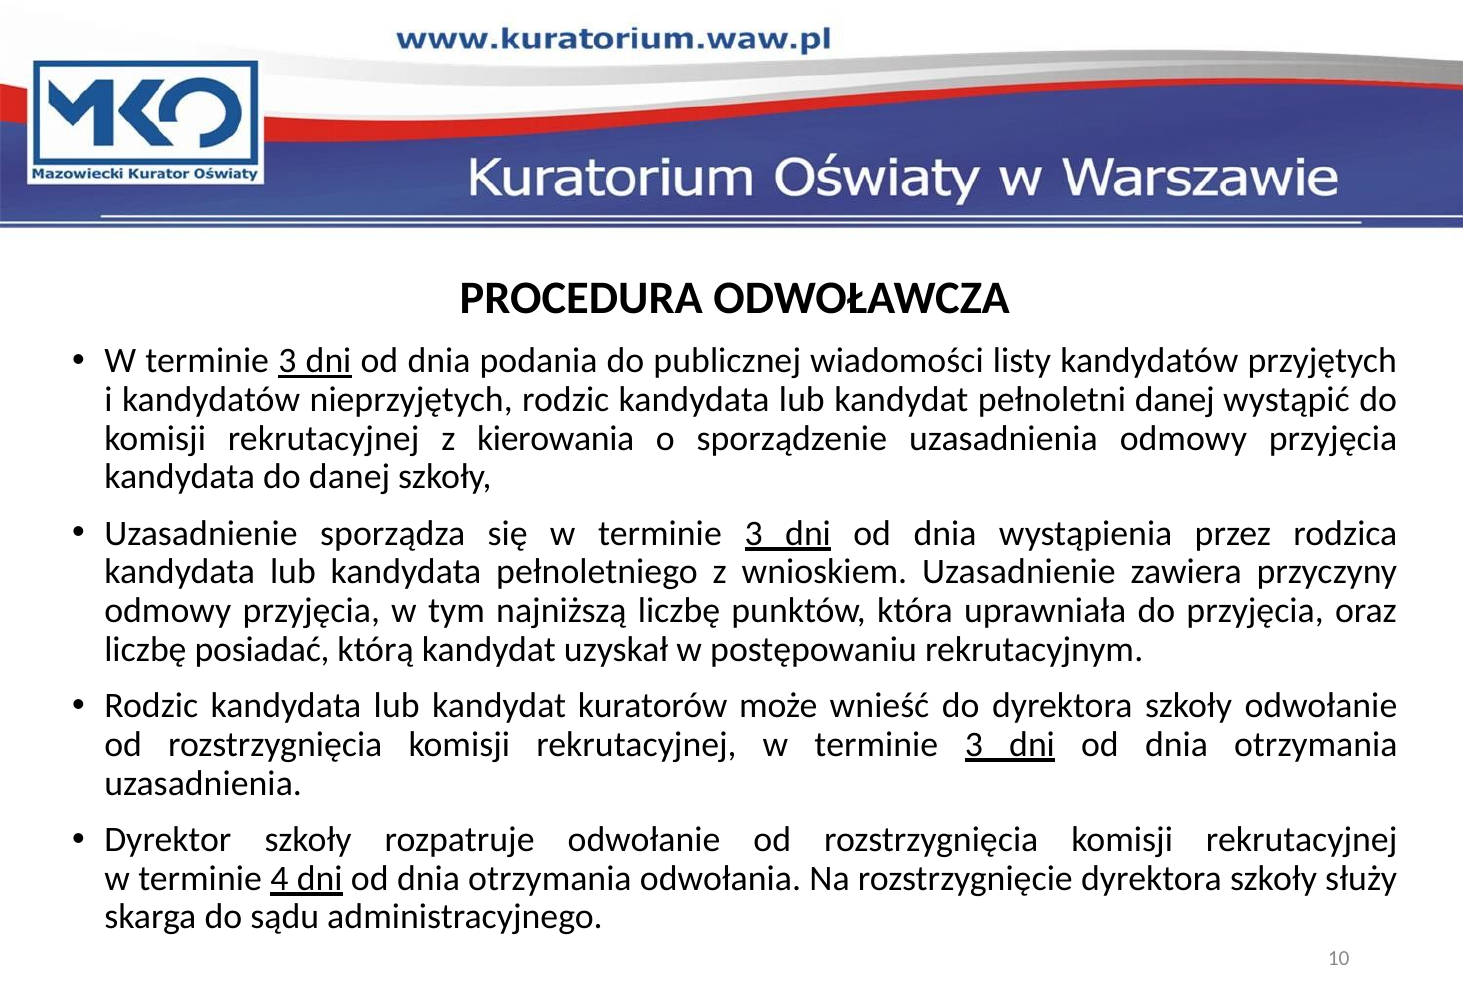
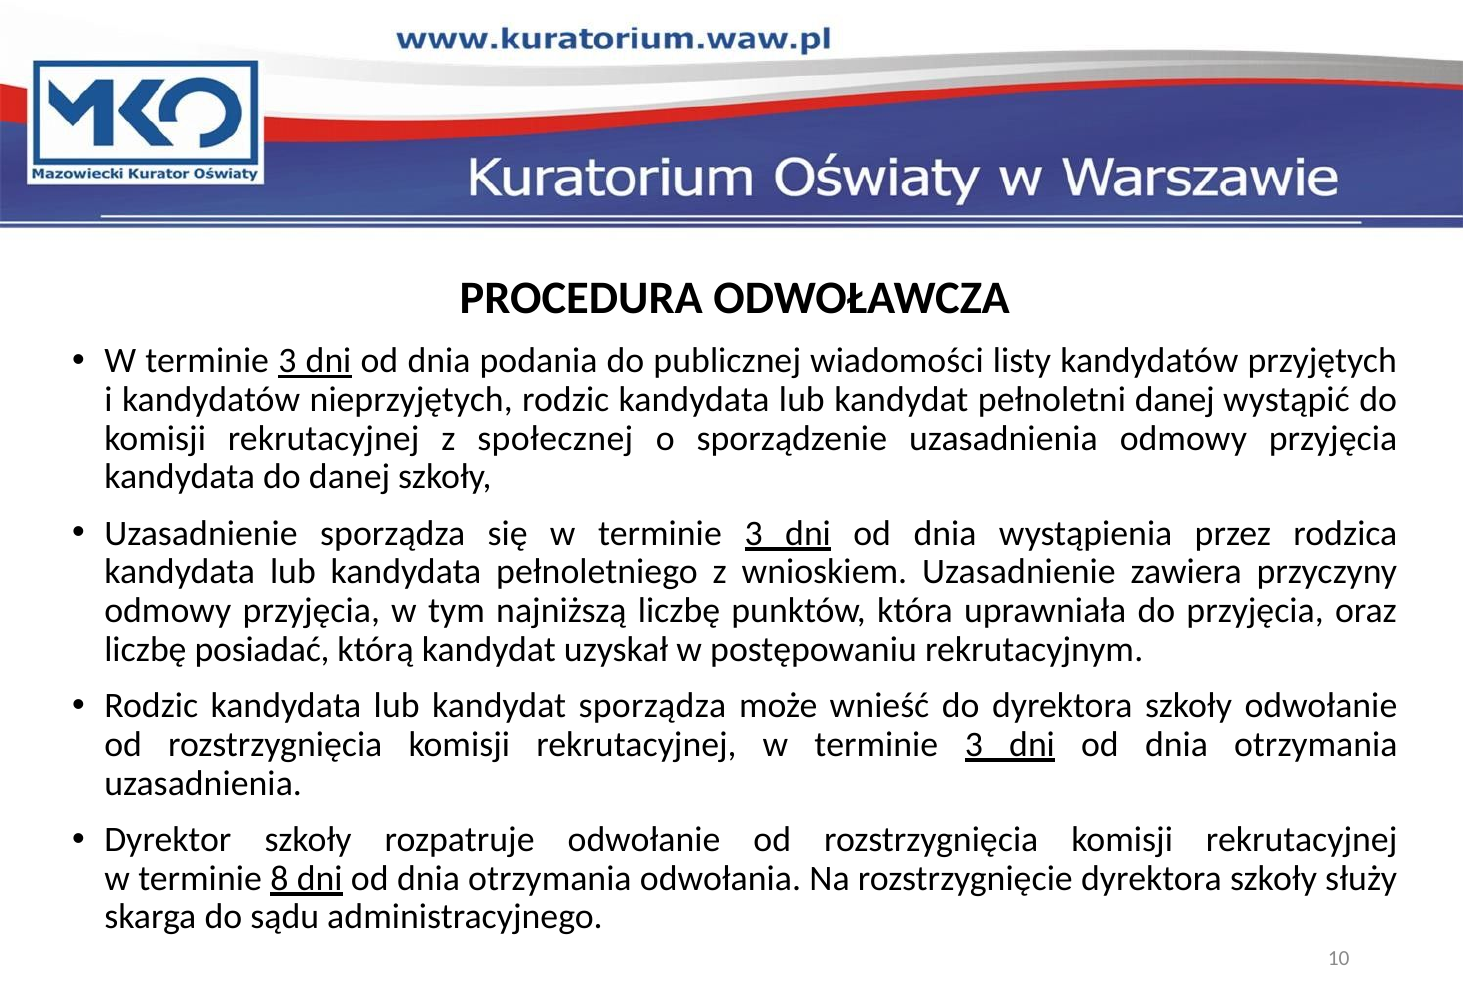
kierowania: kierowania -> społecznej
kandydat kuratorów: kuratorów -> sporządza
4: 4 -> 8
